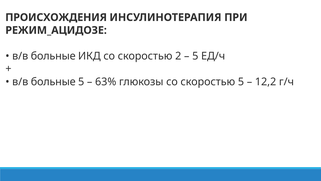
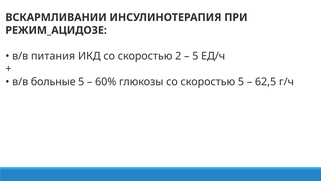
ПРОИСХОЖДЕНИЯ: ПРОИСХОЖДЕНИЯ -> ВСКАРМЛИВАНИИ
больные at (53, 56): больные -> питания
63%: 63% -> 60%
12,2: 12,2 -> 62,5
